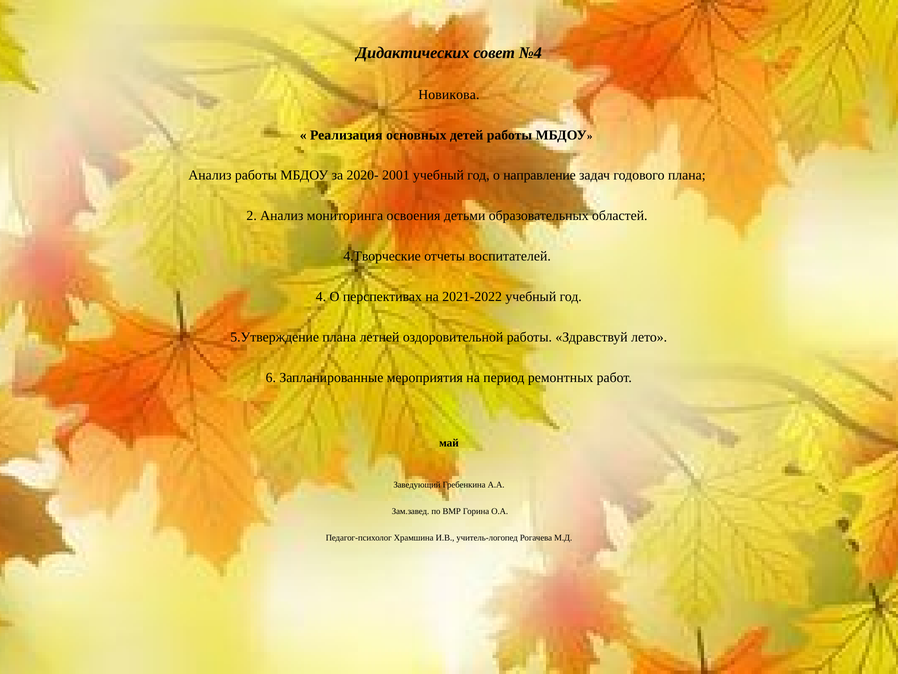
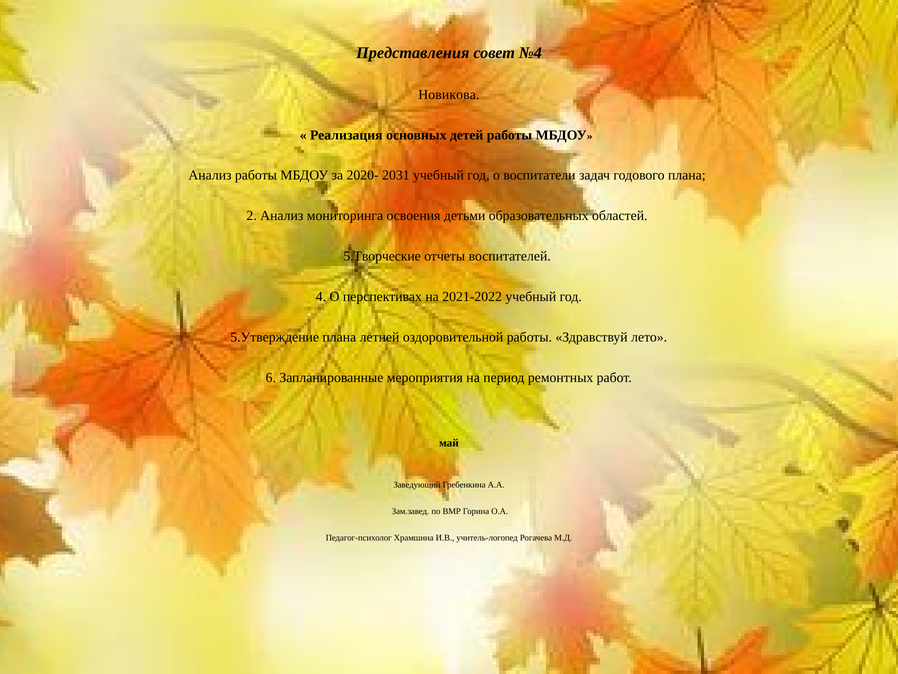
Дидактических: Дидактических -> Представления
2001: 2001 -> 2031
направление: направление -> воспитатели
4.Творческие: 4.Творческие -> 5.Творческие
